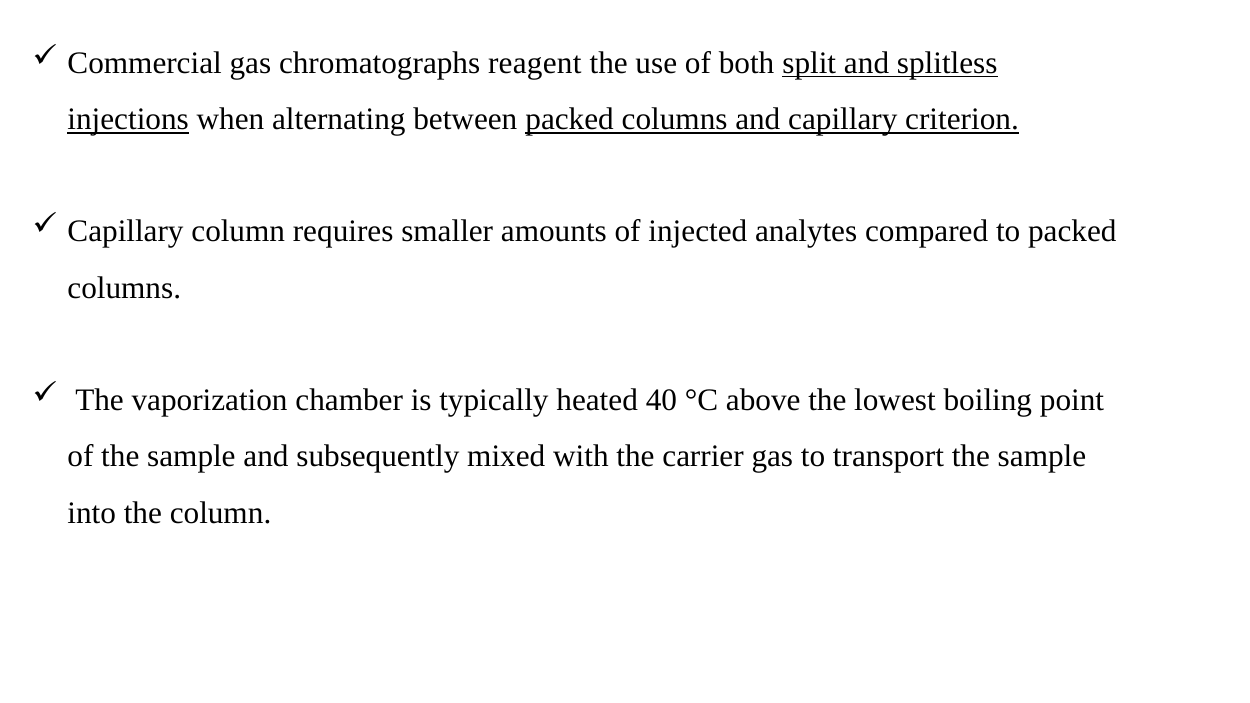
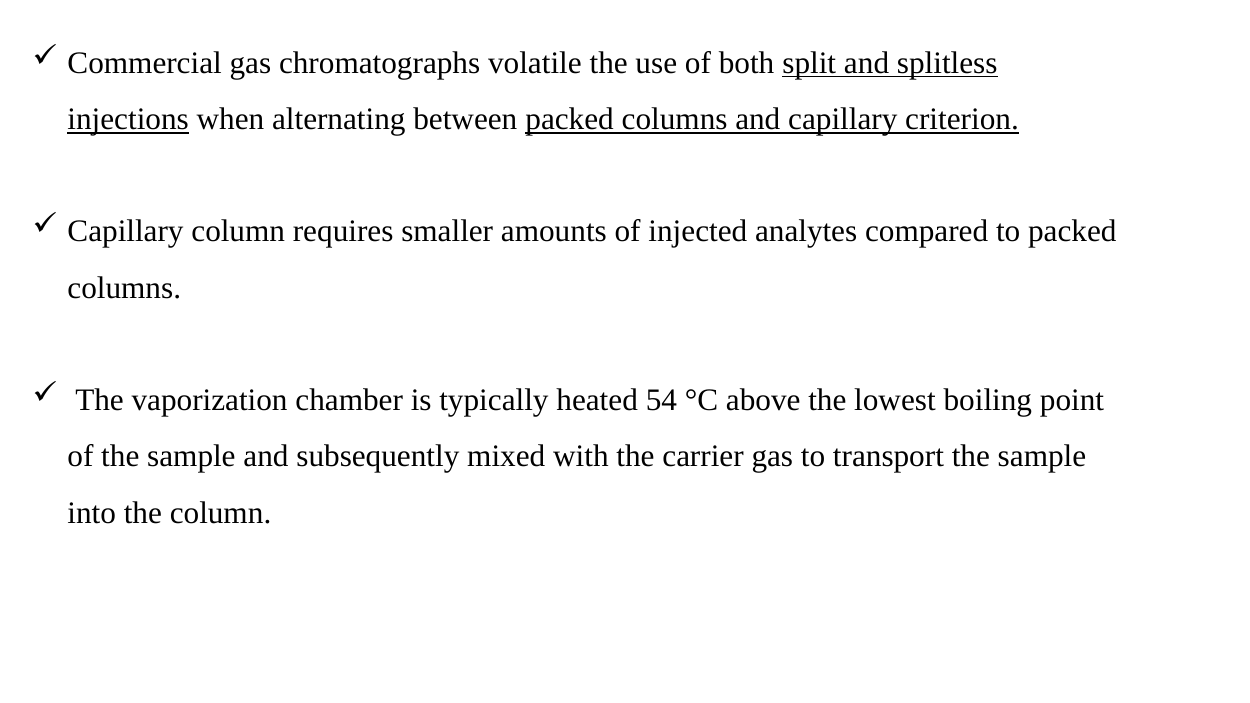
reagent: reagent -> volatile
40: 40 -> 54
